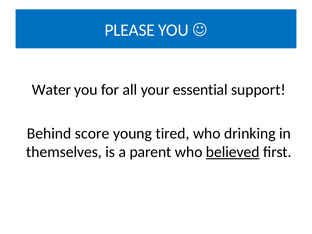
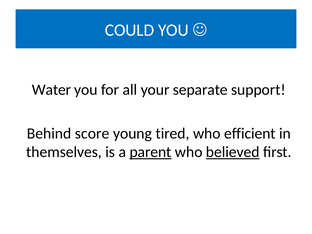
PLEASE: PLEASE -> COULD
essential: essential -> separate
drinking: drinking -> efficient
parent underline: none -> present
